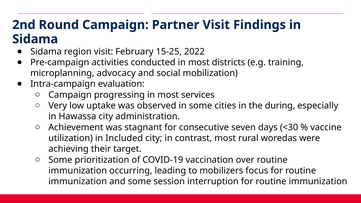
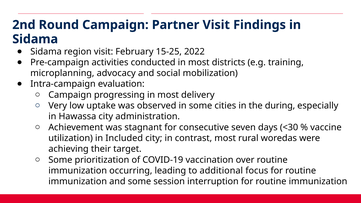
services: services -> delivery
mobilizers: mobilizers -> additional
